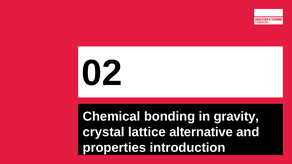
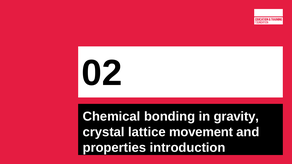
alternative: alternative -> movement
